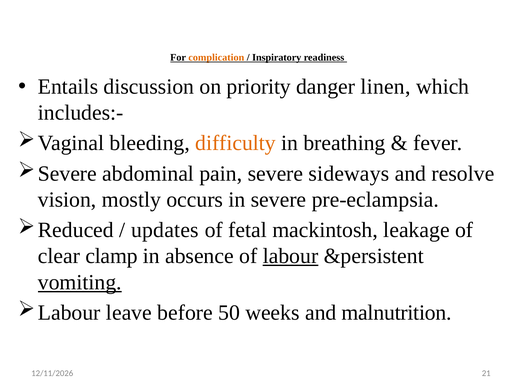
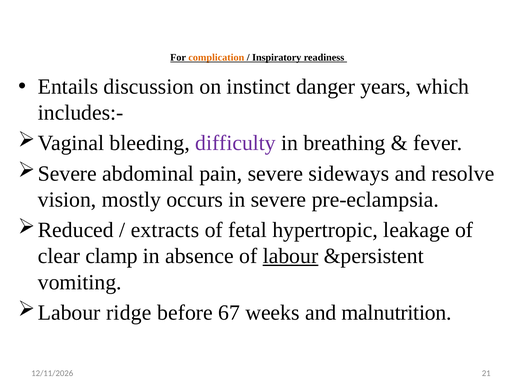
priority: priority -> instinct
linen: linen -> years
difficulty colour: orange -> purple
updates: updates -> extracts
mackintosh: mackintosh -> hypertropic
vomiting underline: present -> none
leave: leave -> ridge
50: 50 -> 67
